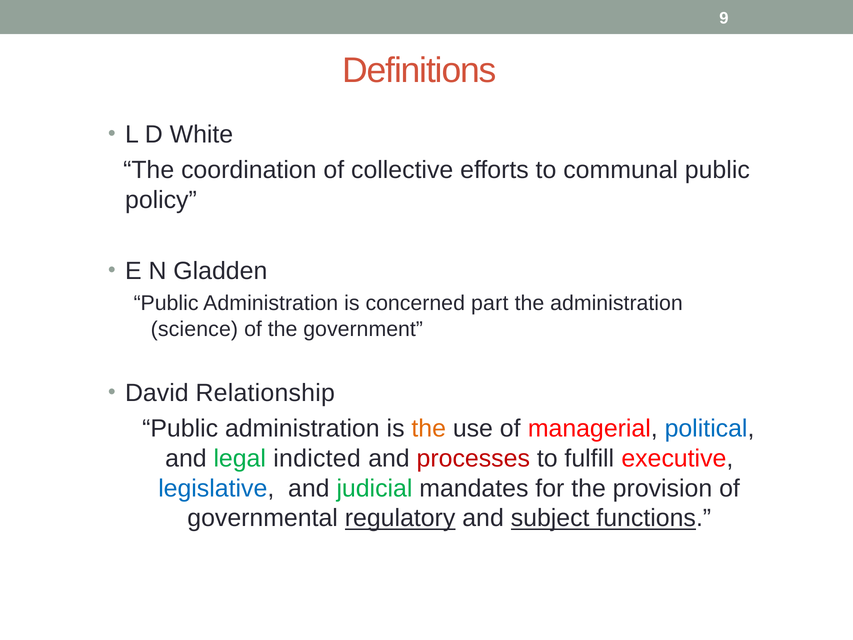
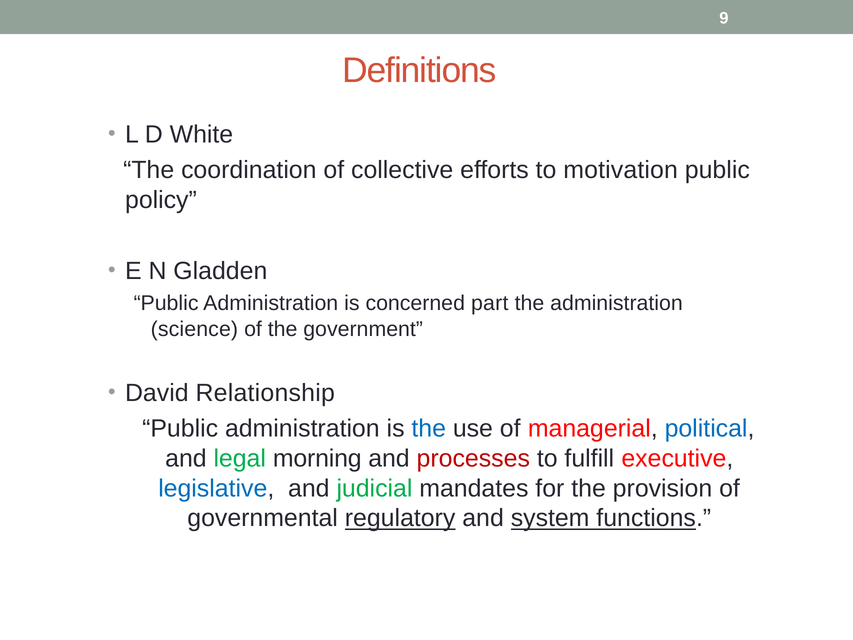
communal: communal -> motivation
the at (429, 428) colour: orange -> blue
indicted: indicted -> morning
subject: subject -> system
